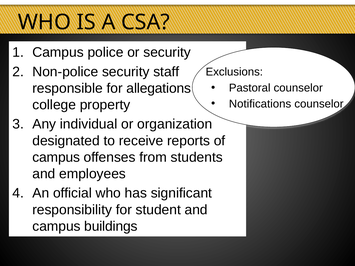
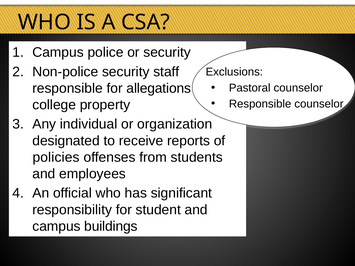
Notifications at (260, 104): Notifications -> Responsible
campus at (56, 157): campus -> policies
